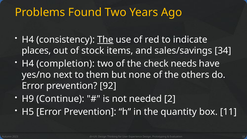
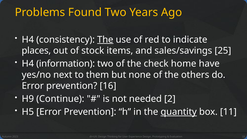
34: 34 -> 25
completion: completion -> information
needs: needs -> home
92: 92 -> 16
quantity underline: none -> present
